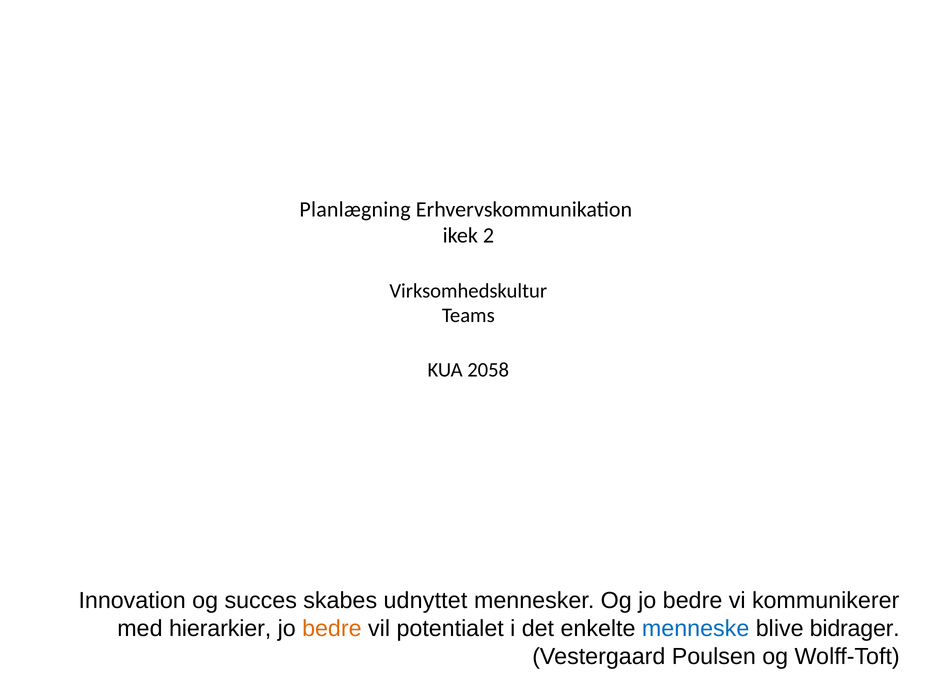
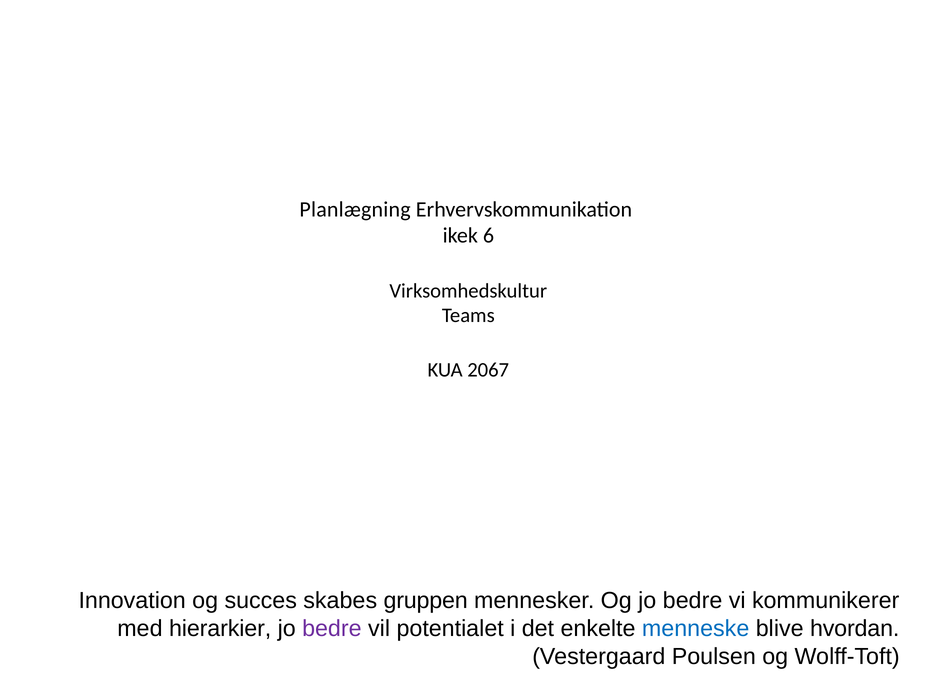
2: 2 -> 6
2058: 2058 -> 2067
udnyttet: udnyttet -> gruppen
bedre at (332, 629) colour: orange -> purple
bidrager: bidrager -> hvordan
